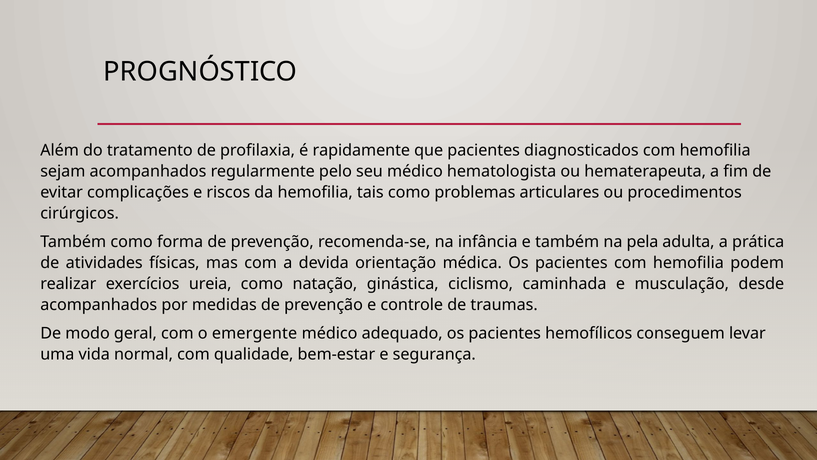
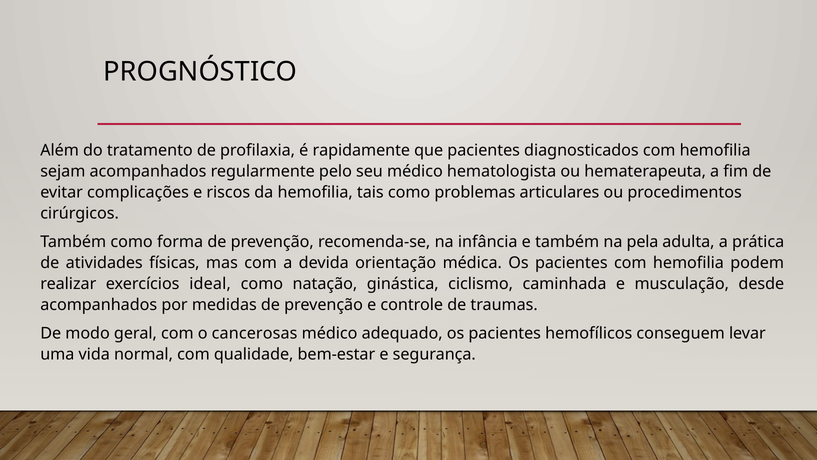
ureia: ureia -> ideal
emergente: emergente -> cancerosas
